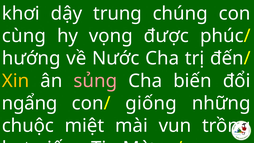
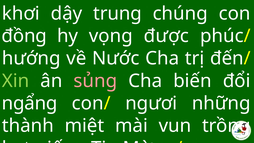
cùng: cùng -> đồng
Xin colour: yellow -> light green
con/ giống: giống -> ngươi
chuộc: chuộc -> thành
